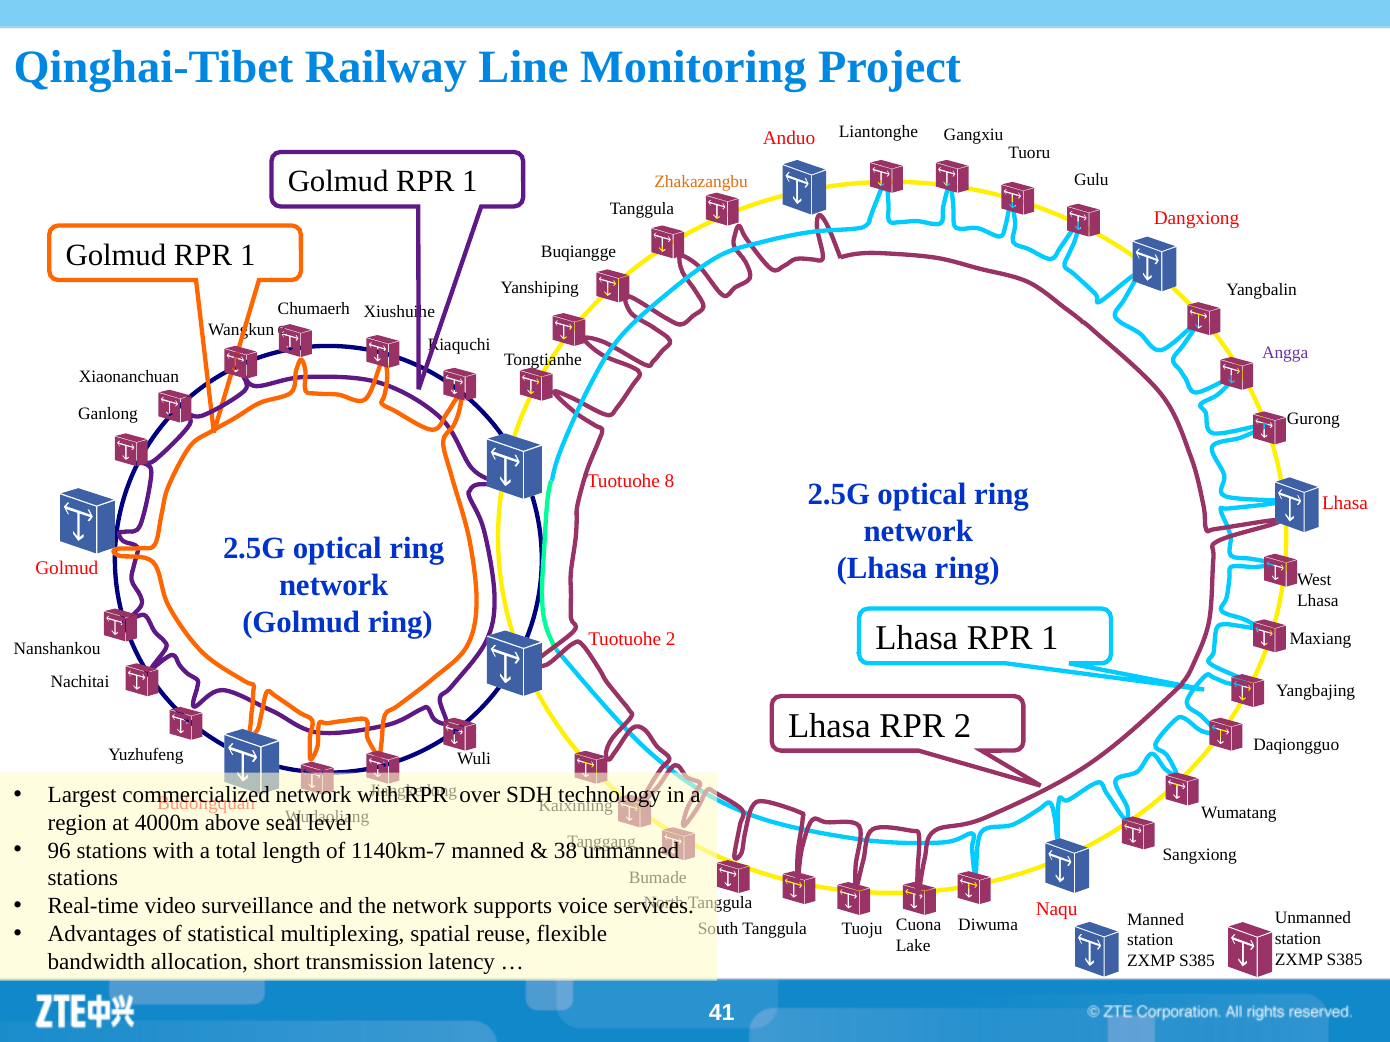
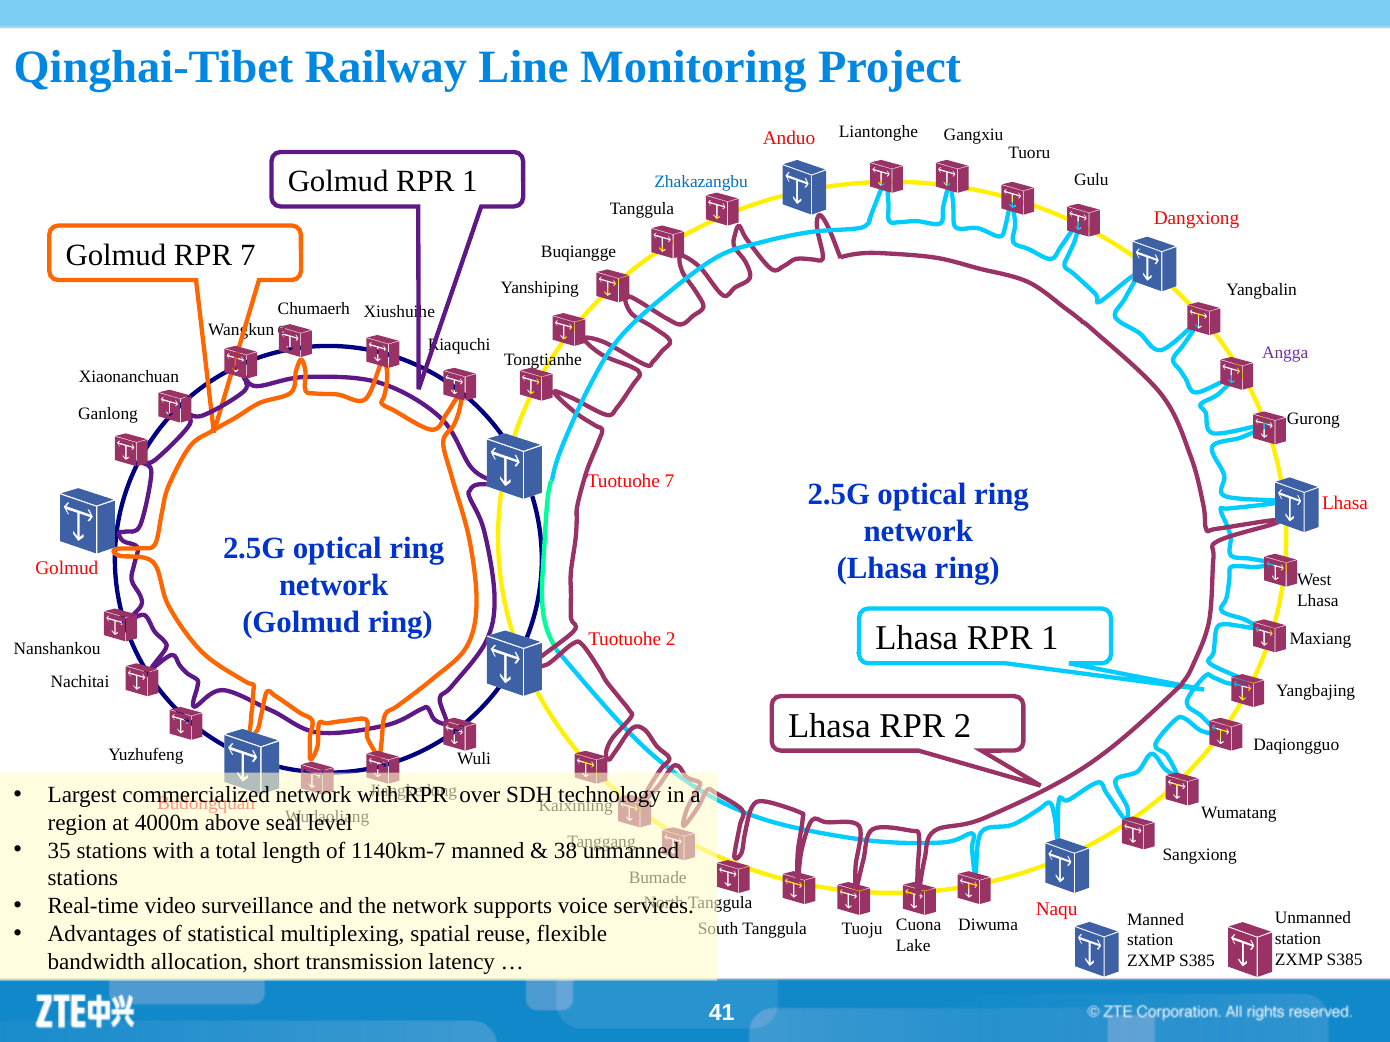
Zhakazangbu colour: orange -> blue
1 at (248, 255): 1 -> 7
Tuotuohe 8: 8 -> 7
96: 96 -> 35
